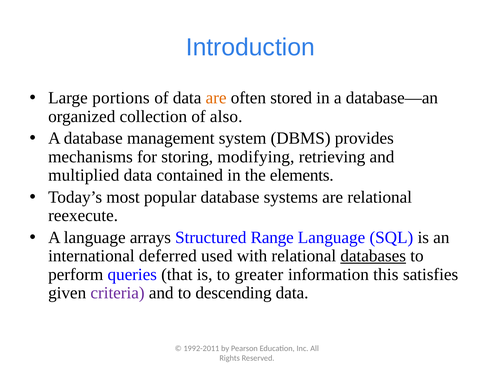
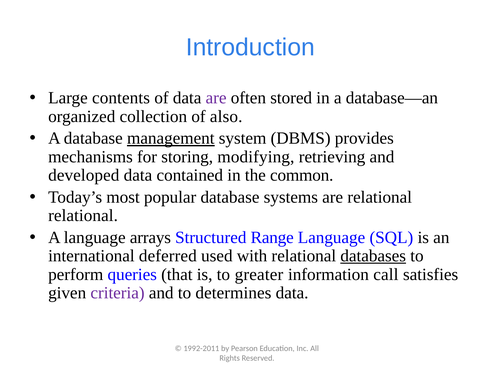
portions: portions -> contents
are at (216, 98) colour: orange -> purple
management underline: none -> present
multiplied: multiplied -> developed
elements: elements -> common
reexecute at (83, 216): reexecute -> relational
this: this -> call
descending: descending -> determines
